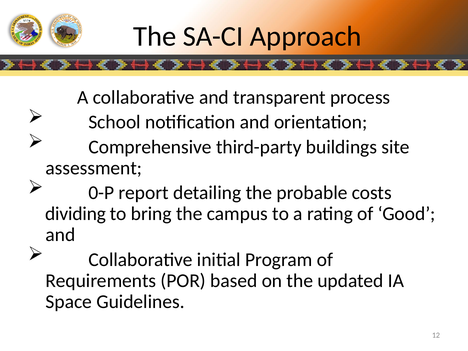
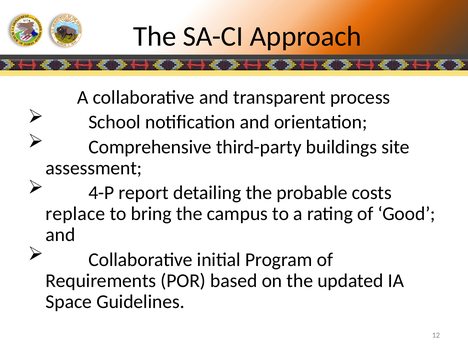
0-P: 0-P -> 4-P
dividing: dividing -> replace
